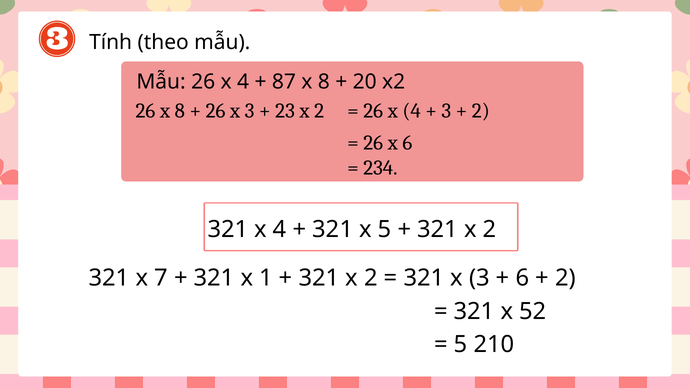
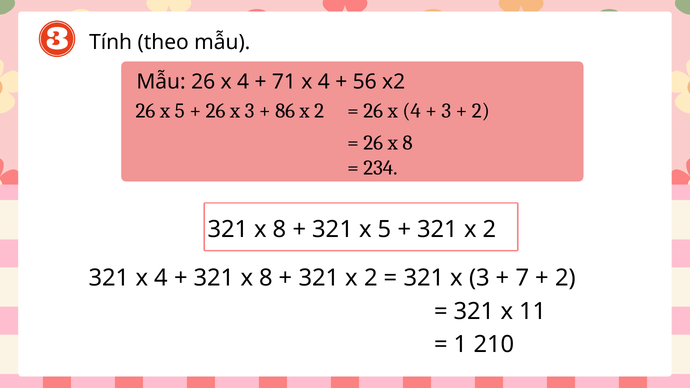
87: 87 -> 71
8 at (324, 82): 8 -> 4
20: 20 -> 56
26 x 8: 8 -> 5
23: 23 -> 86
26 x 6: 6 -> 8
4 at (280, 230): 4 -> 8
321 x 7: 7 -> 4
1 at (266, 278): 1 -> 8
6 at (522, 278): 6 -> 7
52: 52 -> 11
5 at (461, 345): 5 -> 1
